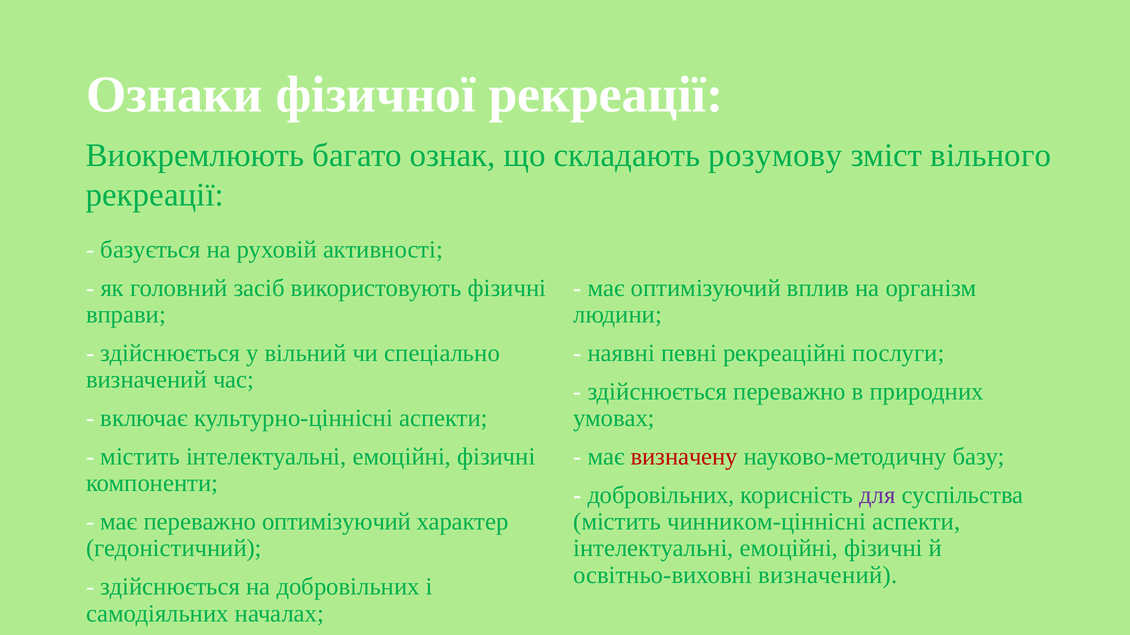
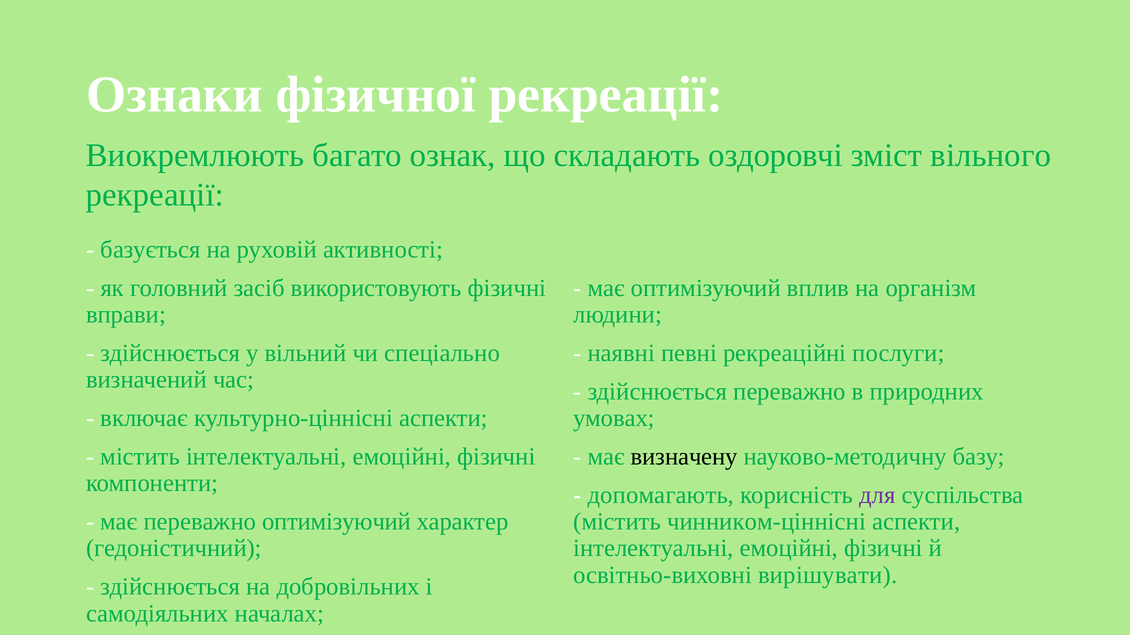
розумову: розумову -> оздоровчі
визначену colour: red -> black
добровільних at (661, 495): добровільних -> допомагають
освітньо-виховні визначений: визначений -> вирішувати
